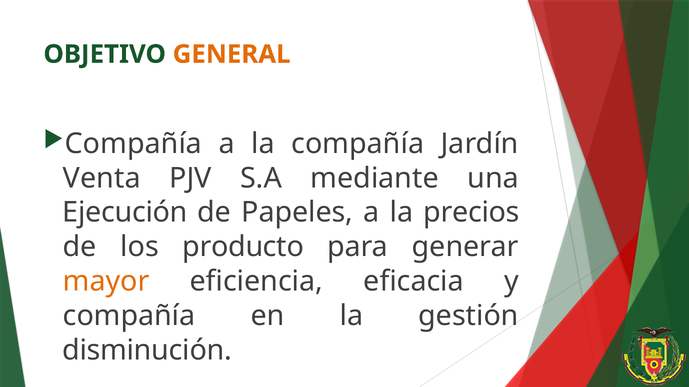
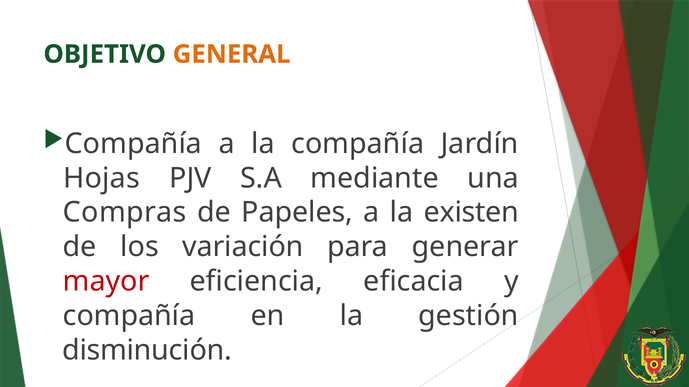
Venta: Venta -> Hojas
Ejecución: Ejecución -> Compras
precios: precios -> existen
producto: producto -> variación
mayor colour: orange -> red
